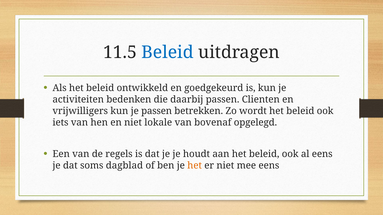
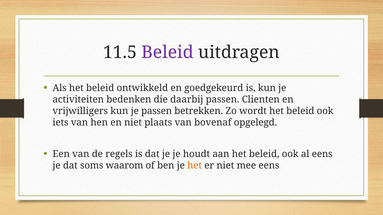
Beleid at (167, 53) colour: blue -> purple
lokale: lokale -> plaats
dagblad: dagblad -> waarom
